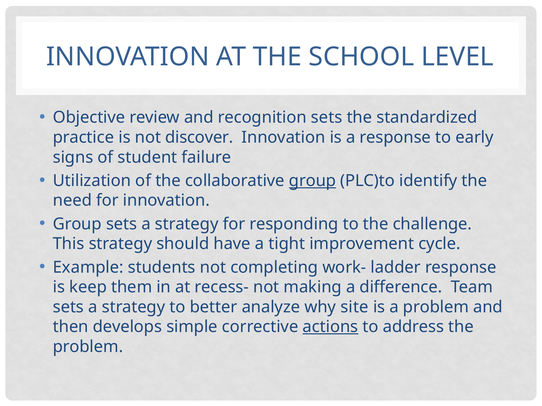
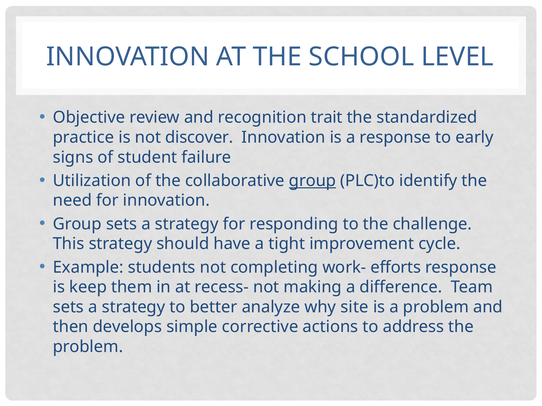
recognition sets: sets -> trait
ladder: ladder -> efforts
actions underline: present -> none
